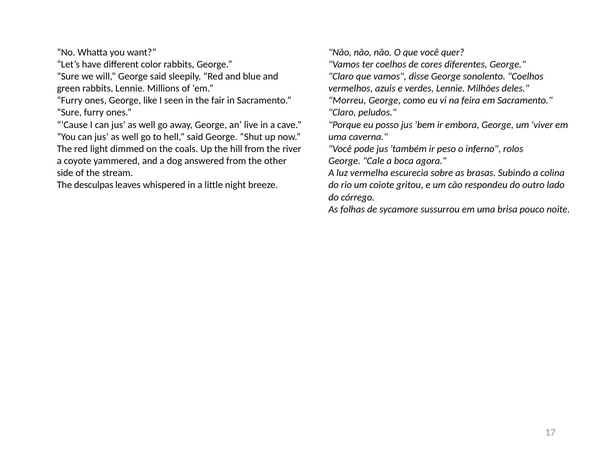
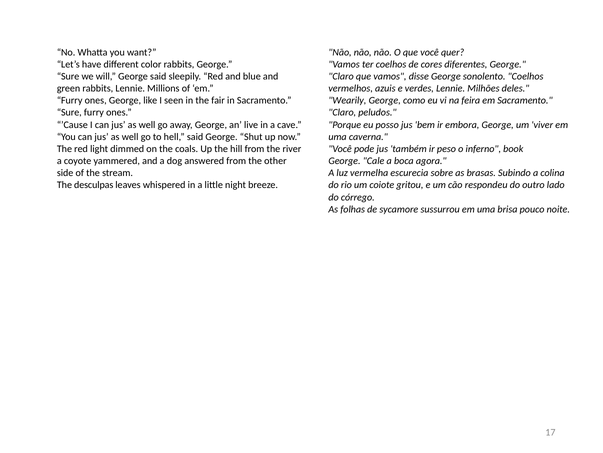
Morreu: Morreu -> Wearily
rolos: rolos -> book
